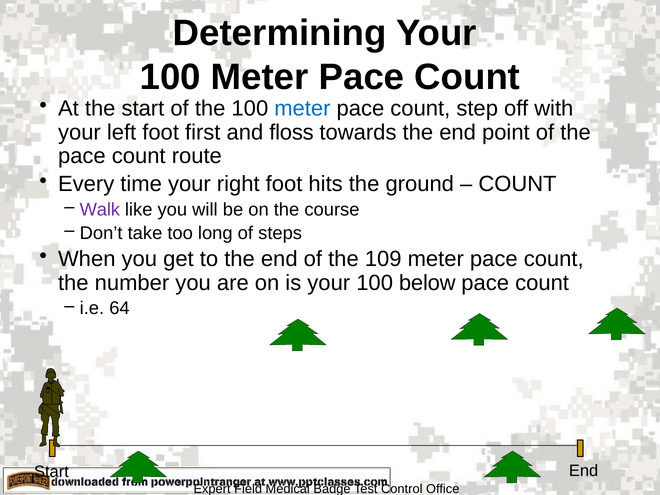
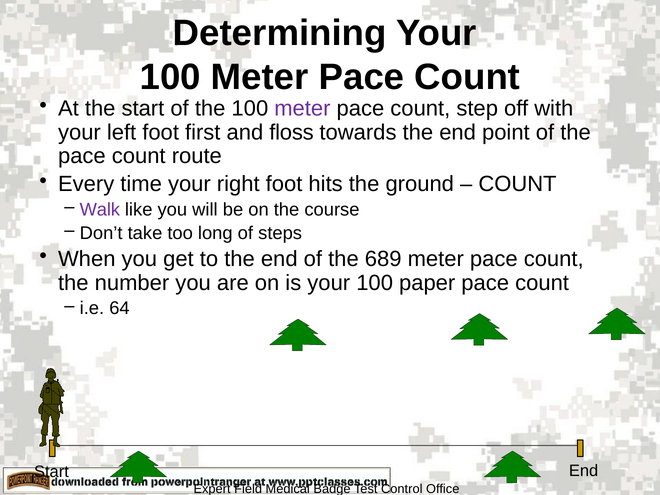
meter at (302, 108) colour: blue -> purple
109: 109 -> 689
below: below -> paper
